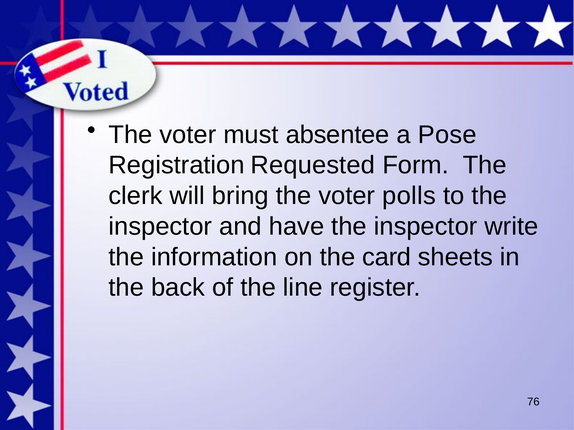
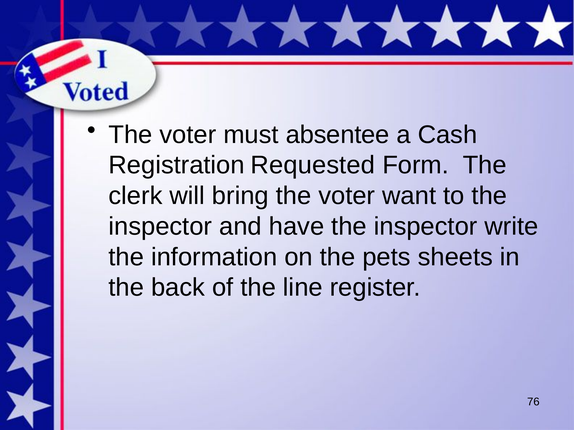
Pose: Pose -> Cash
polls: polls -> want
card: card -> pets
